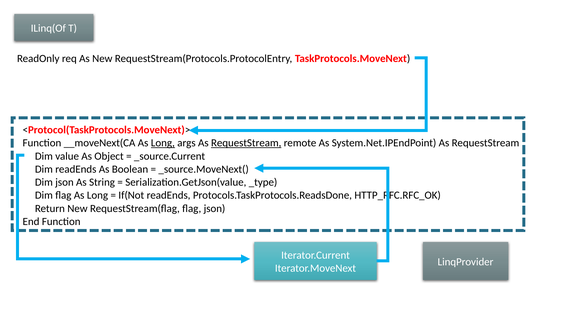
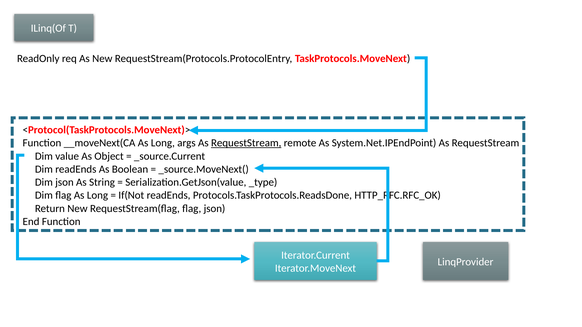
Long at (163, 143) underline: present -> none
